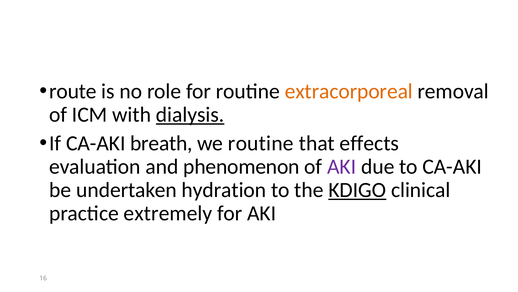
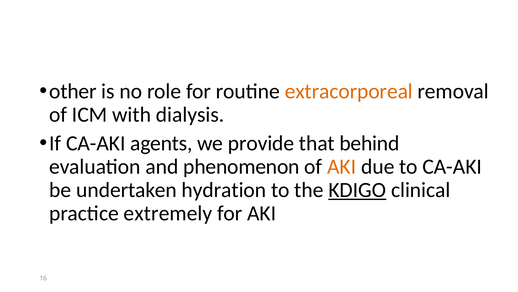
route: route -> other
dialysis underline: present -> none
breath: breath -> agents
we routine: routine -> provide
effects: effects -> behind
AKI at (342, 166) colour: purple -> orange
